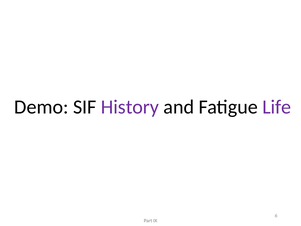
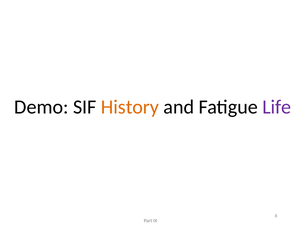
History colour: purple -> orange
